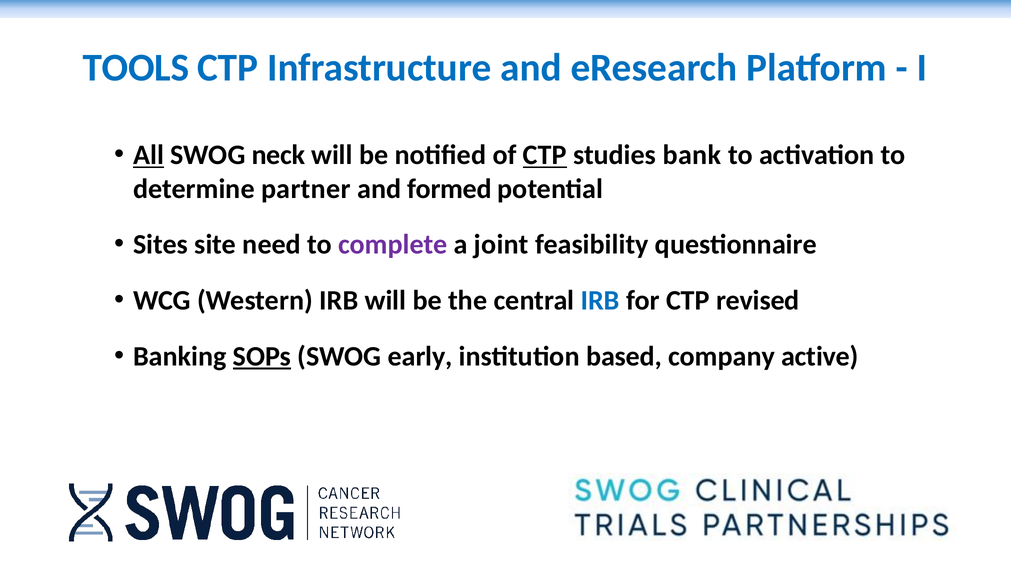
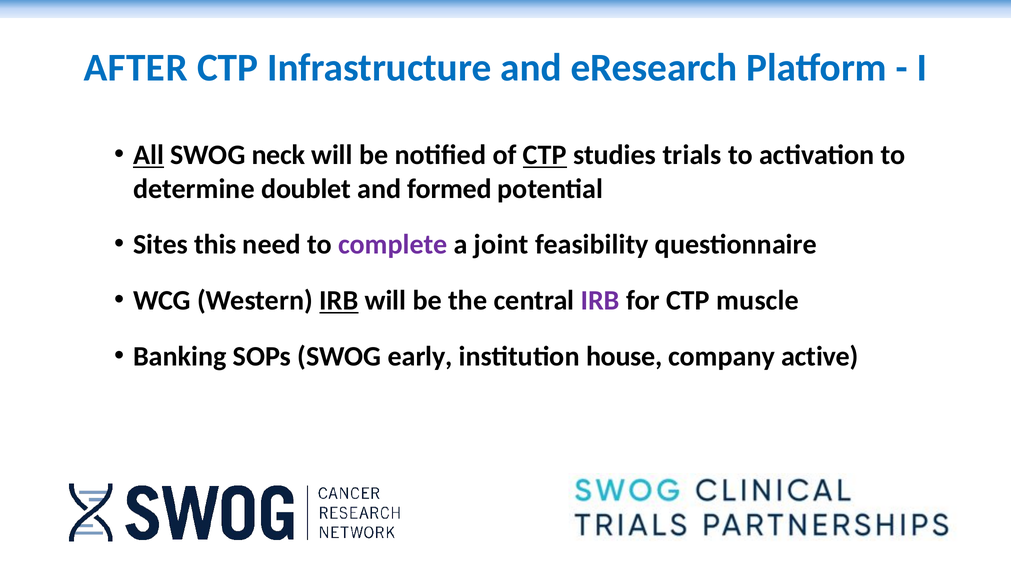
TOOLS: TOOLS -> AFTER
bank: bank -> trials
partner: partner -> doublet
site: site -> this
IRB at (339, 300) underline: none -> present
IRB at (600, 300) colour: blue -> purple
revised: revised -> muscle
SOPs underline: present -> none
based: based -> house
